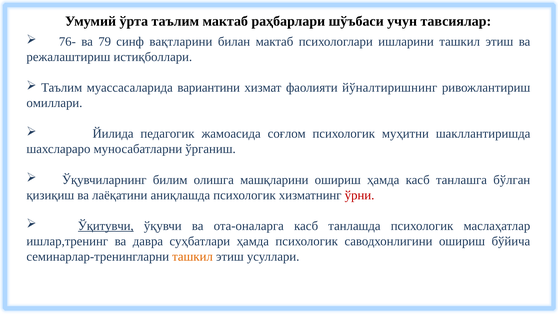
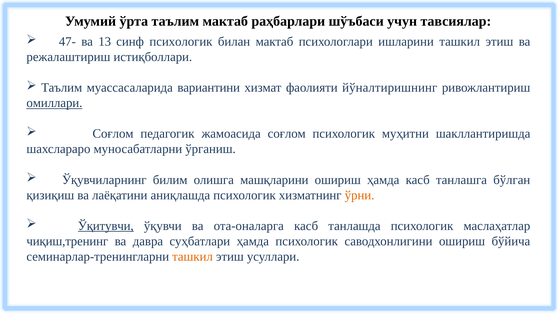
76-: 76- -> 47-
79: 79 -> 13
синф вақтларини: вақтларини -> психологик
омиллари underline: none -> present
Йилида at (113, 134): Йилида -> Соғлом
ўрни colour: red -> orange
ишлар,тренинг: ишлар,тренинг -> чиқиш,тренинг
